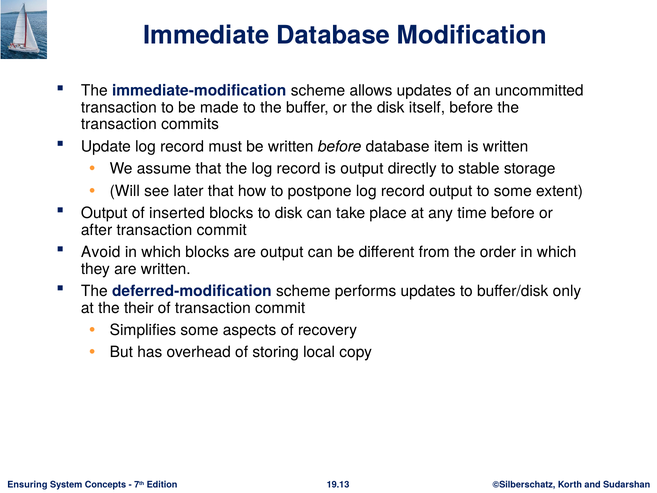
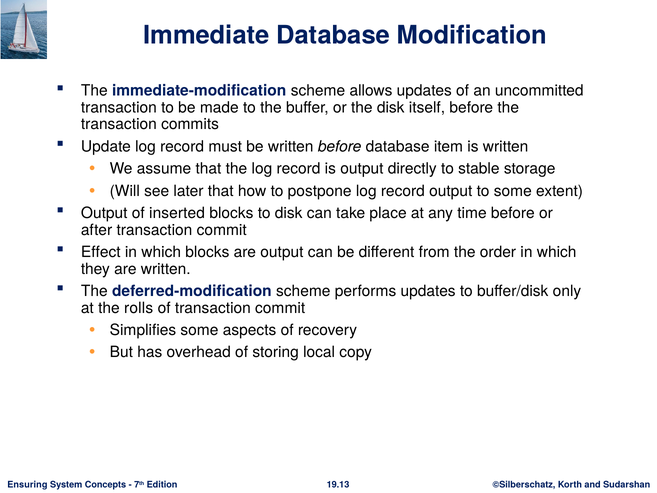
Avoid: Avoid -> Effect
their: their -> rolls
